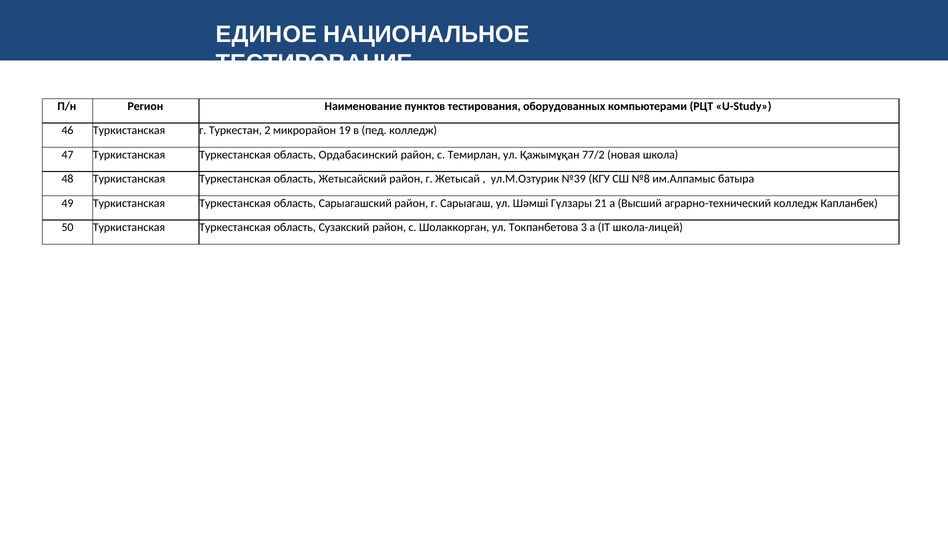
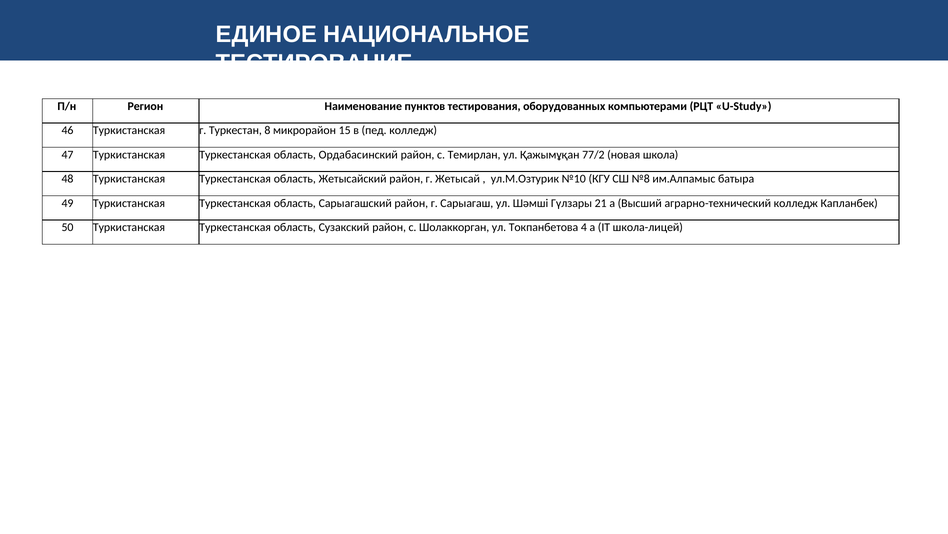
2: 2 -> 8
19: 19 -> 15
№39: №39 -> №10
3: 3 -> 4
